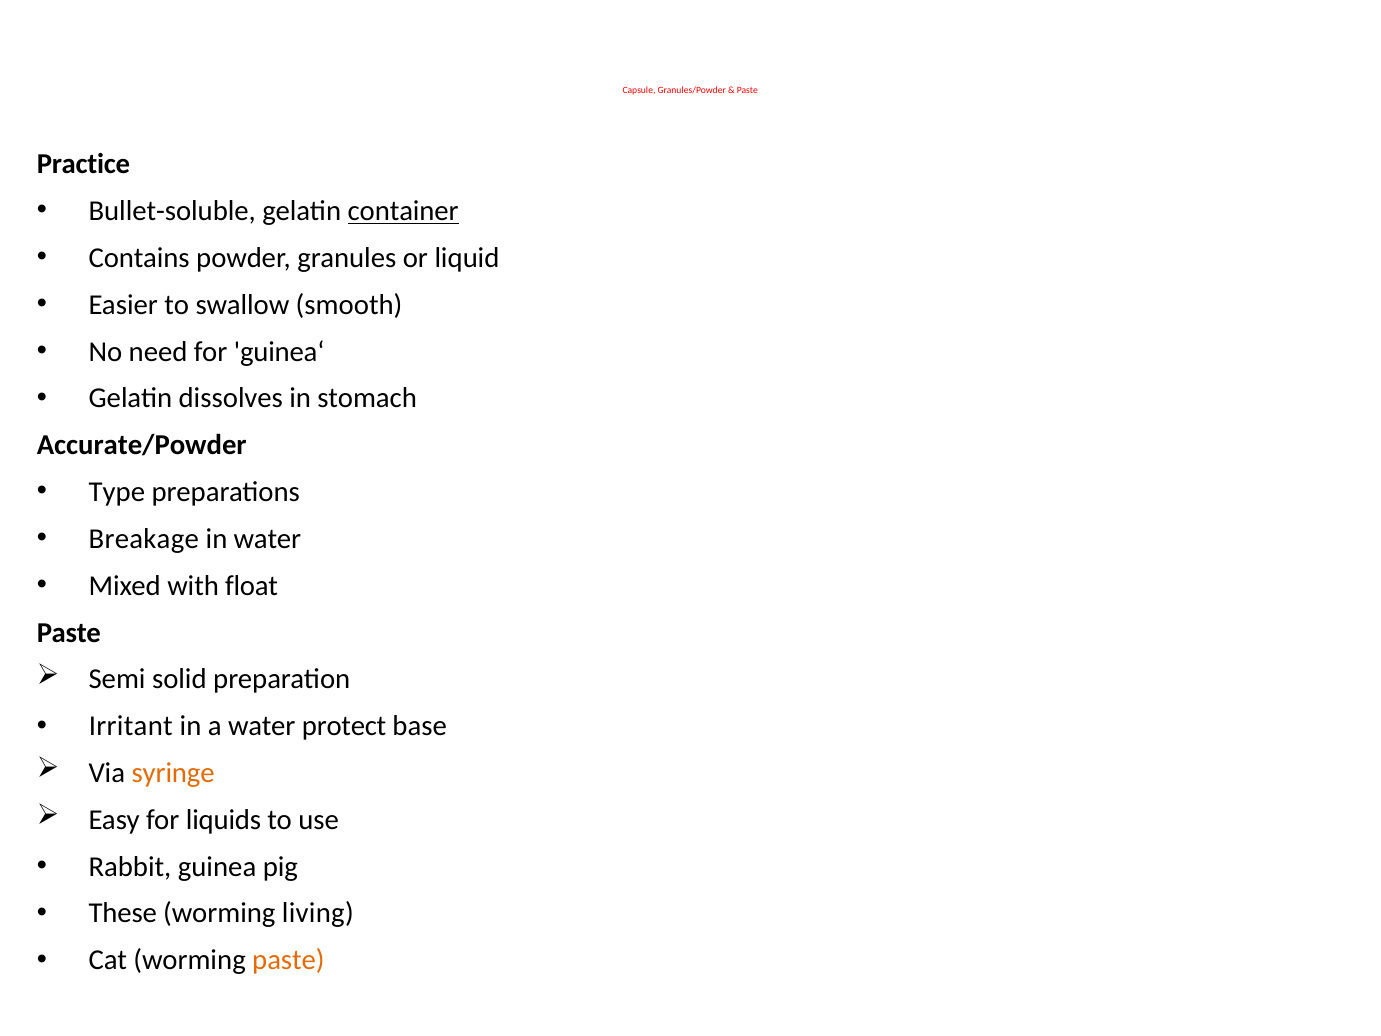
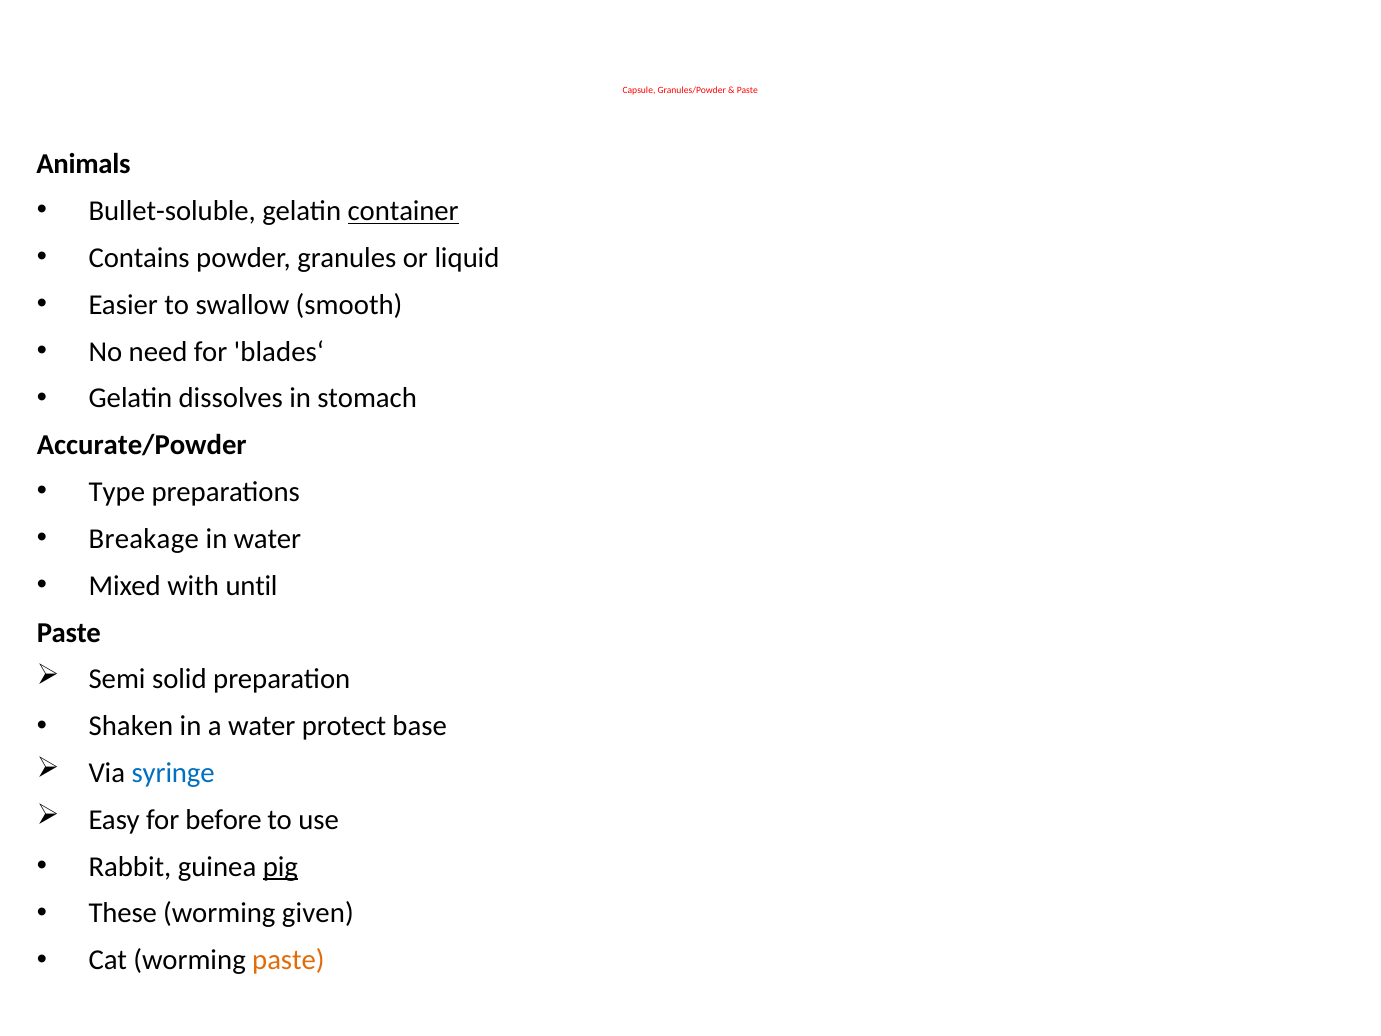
Practice: Practice -> Animals
guinea‘: guinea‘ -> blades‘
float: float -> until
Irritant: Irritant -> Shaken
syringe colour: orange -> blue
liquids: liquids -> before
pig underline: none -> present
living: living -> given
